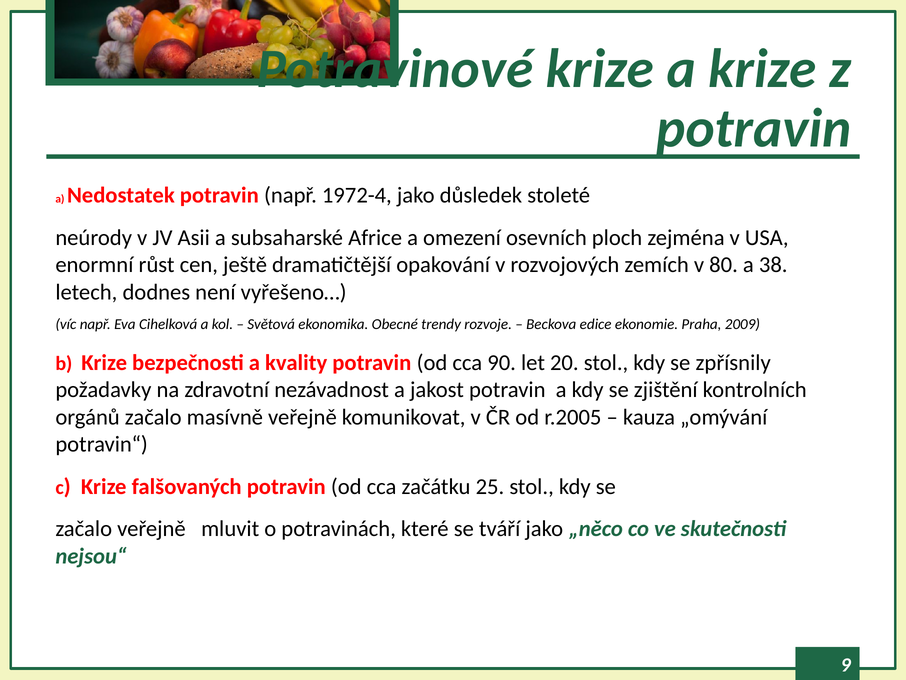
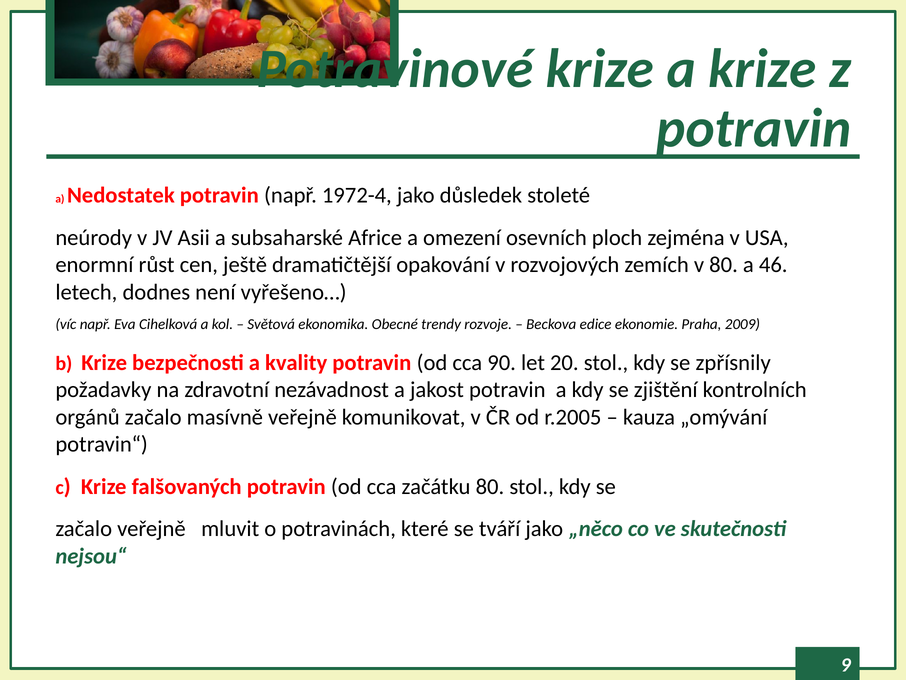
38: 38 -> 46
začátku 25: 25 -> 80
